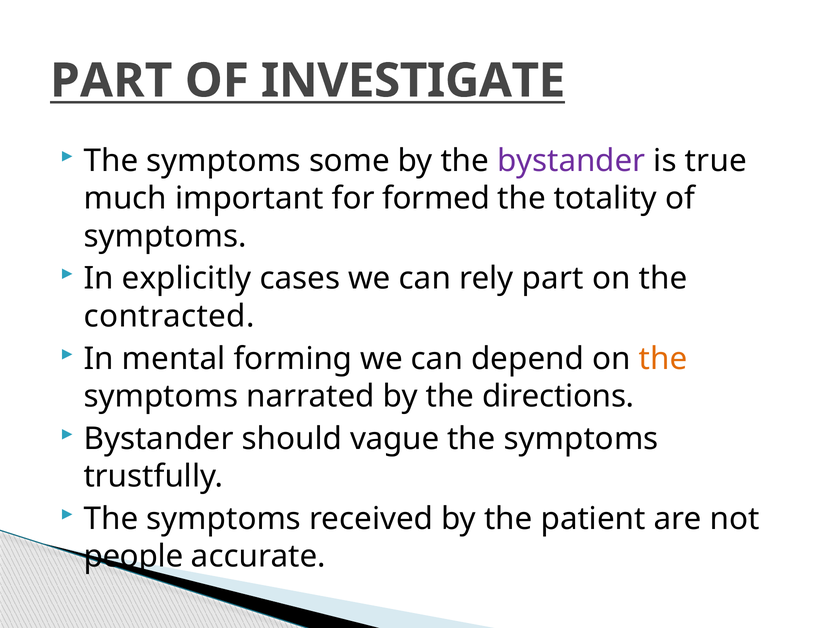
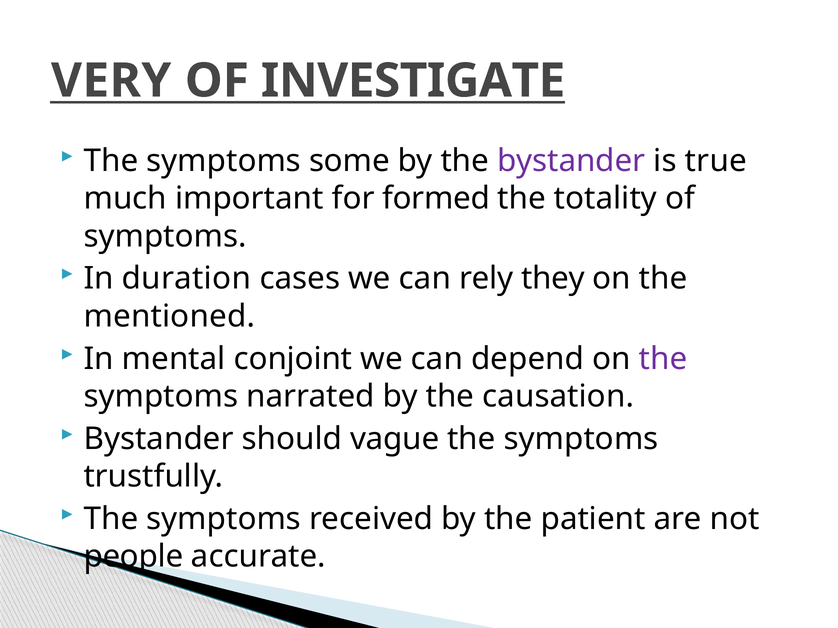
PART at (111, 81): PART -> VERY
explicitly: explicitly -> duration
rely part: part -> they
contracted: contracted -> mentioned
forming: forming -> conjoint
the at (663, 359) colour: orange -> purple
directions: directions -> causation
